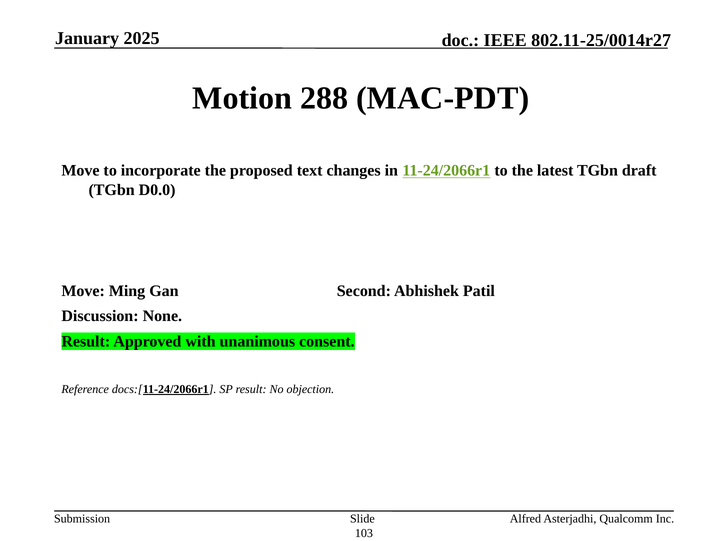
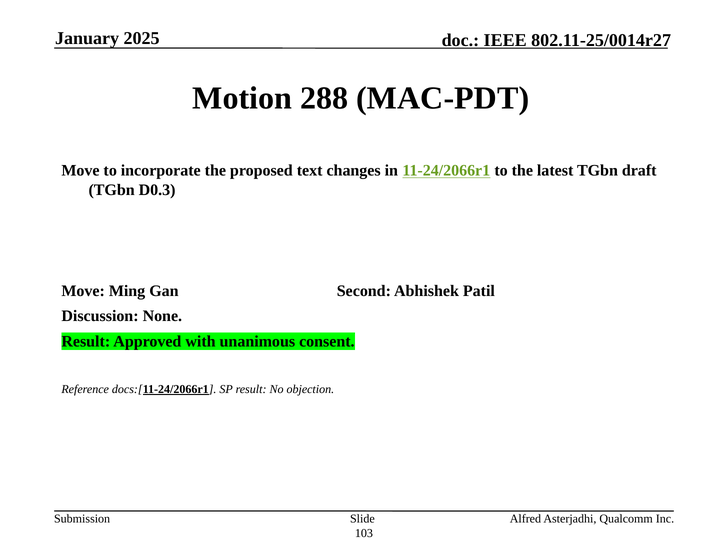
D0.0: D0.0 -> D0.3
